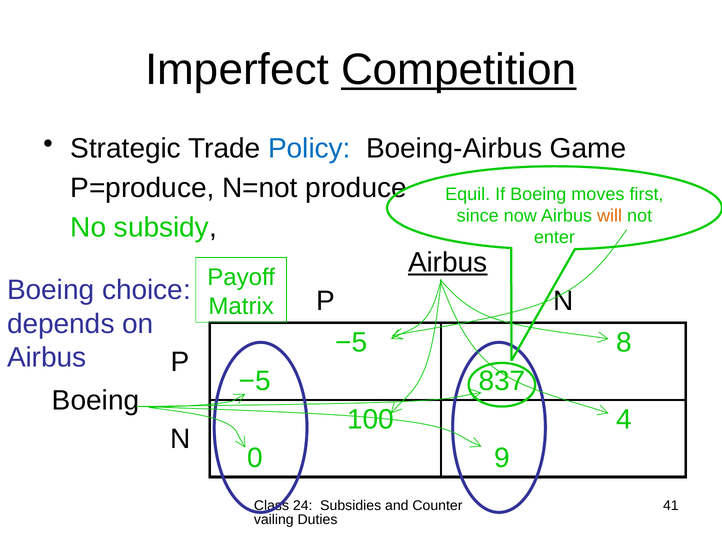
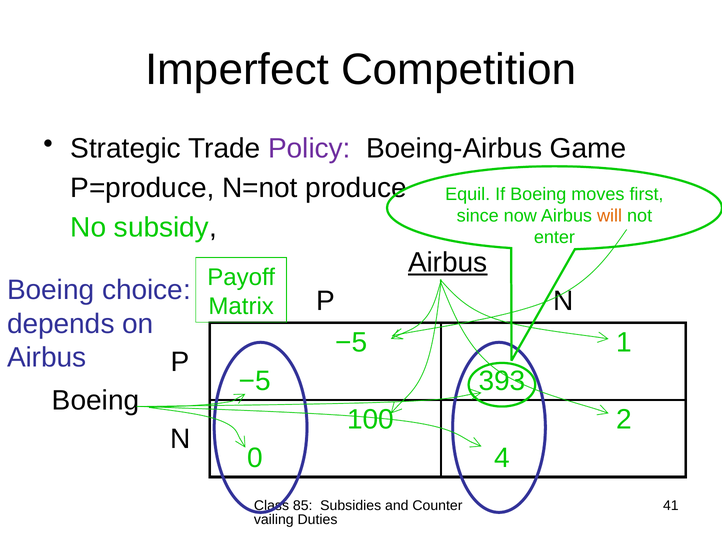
Competition underline: present -> none
Policy colour: blue -> purple
8: 8 -> 1
837: 837 -> 393
4: 4 -> 2
9: 9 -> 4
24: 24 -> 85
